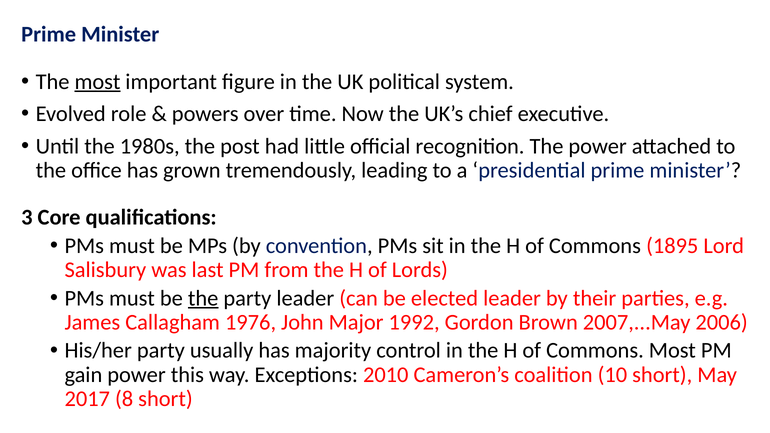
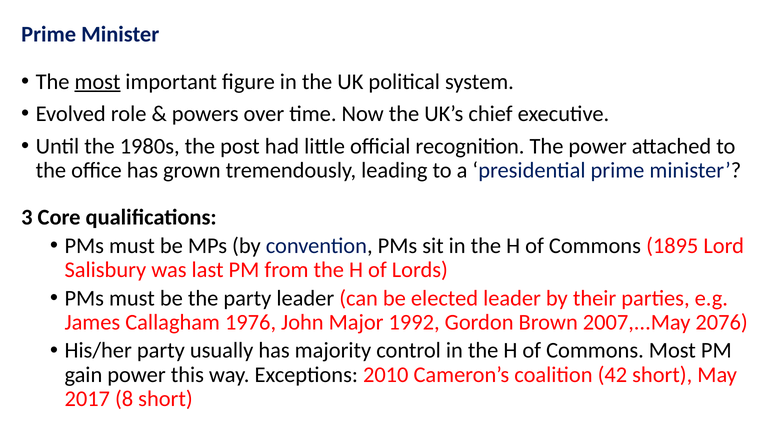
the at (203, 298) underline: present -> none
2006: 2006 -> 2076
10: 10 -> 42
